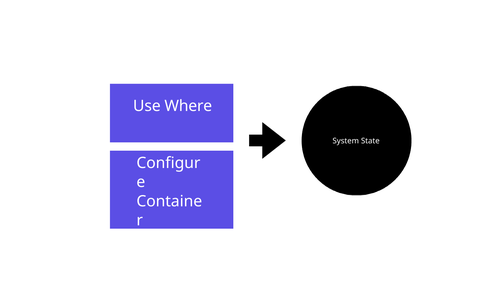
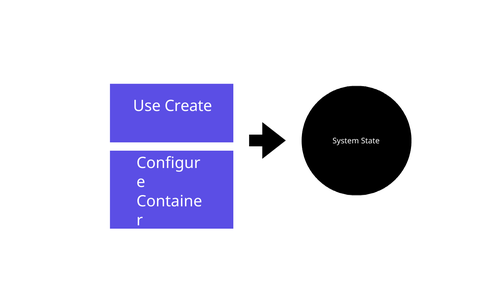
Where: Where -> Create
